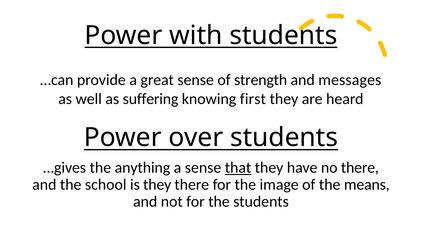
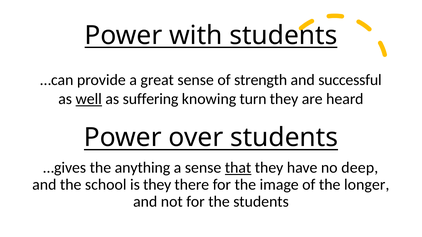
messages: messages -> successful
well underline: none -> present
first: first -> turn
no there: there -> deep
means: means -> longer
